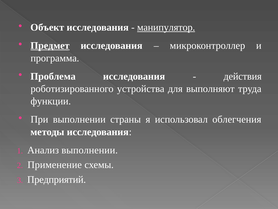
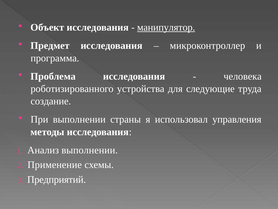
Предмет underline: present -> none
действия: действия -> человека
выполняют: выполняют -> следующие
функции: функции -> создание
облегчения: облегчения -> управления
